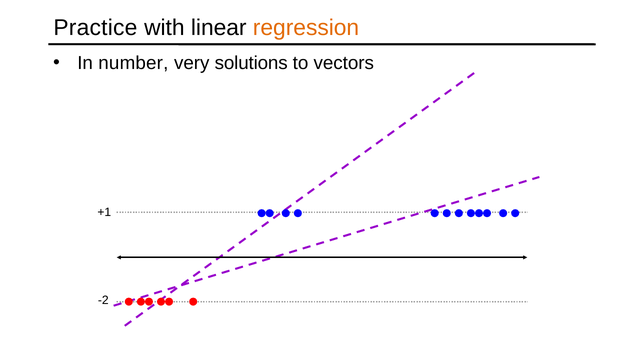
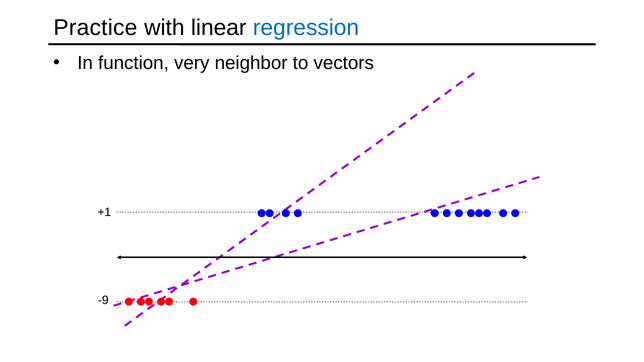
regression colour: orange -> blue
number: number -> function
solutions: solutions -> neighbor
-2: -2 -> -9
